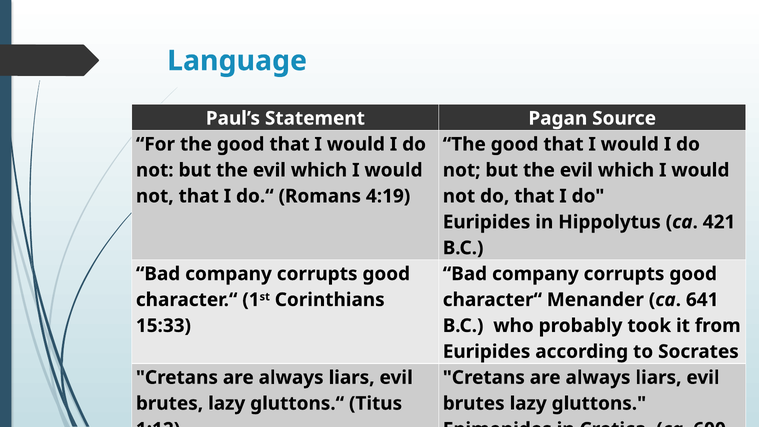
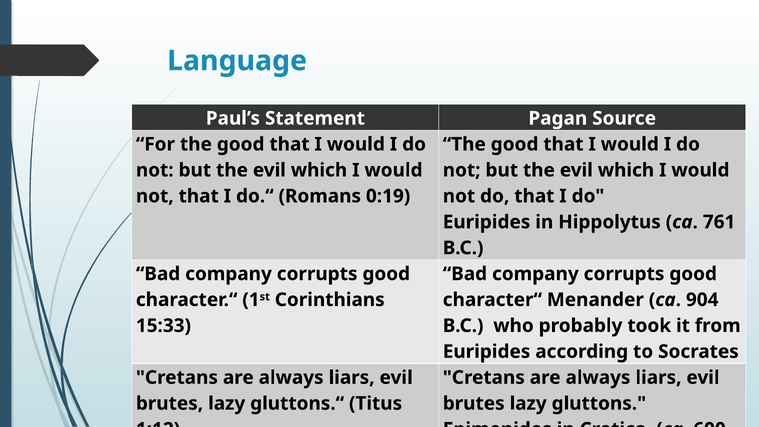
4:19: 4:19 -> 0:19
421: 421 -> 761
641: 641 -> 904
